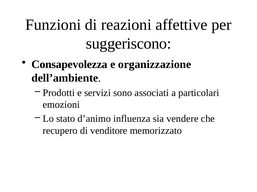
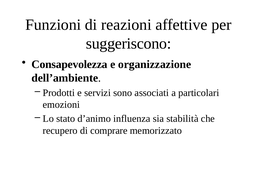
vendere: vendere -> stabilità
venditore: venditore -> comprare
